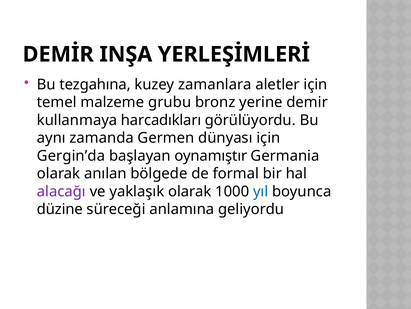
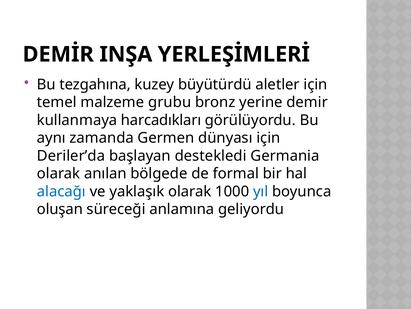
zamanlara: zamanlara -> büyütürdü
Gergin’da: Gergin’da -> Deriler’da
oynamıştır: oynamıştır -> destekledi
alacağı colour: purple -> blue
düzine: düzine -> oluşan
